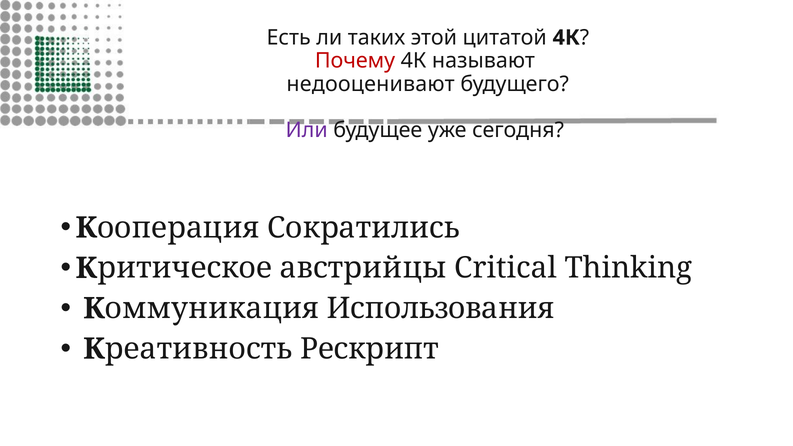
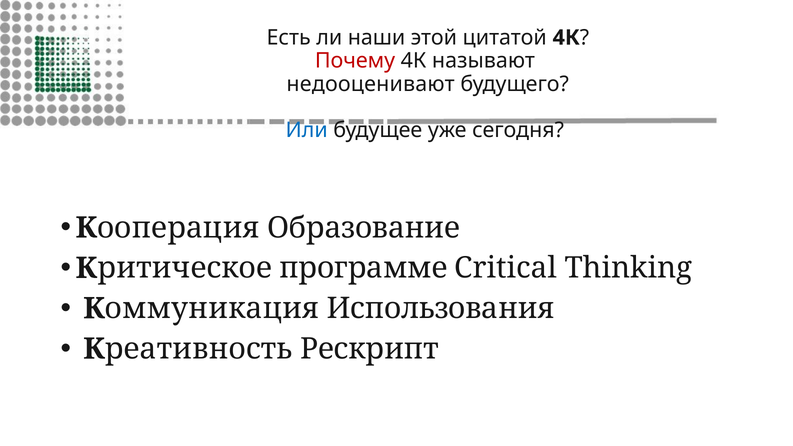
таких: таких -> наши
Или colour: purple -> blue
Сократились: Сократились -> Образование
австрийцы: австрийцы -> программе
